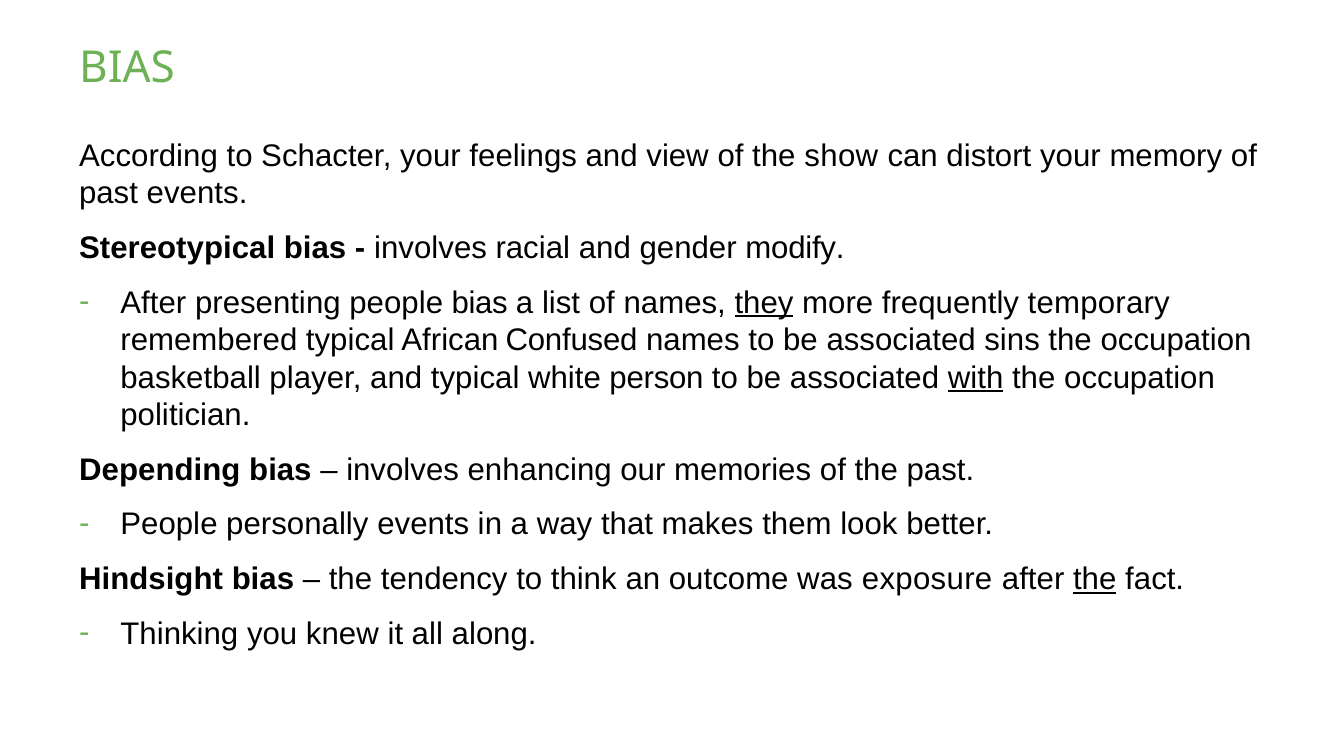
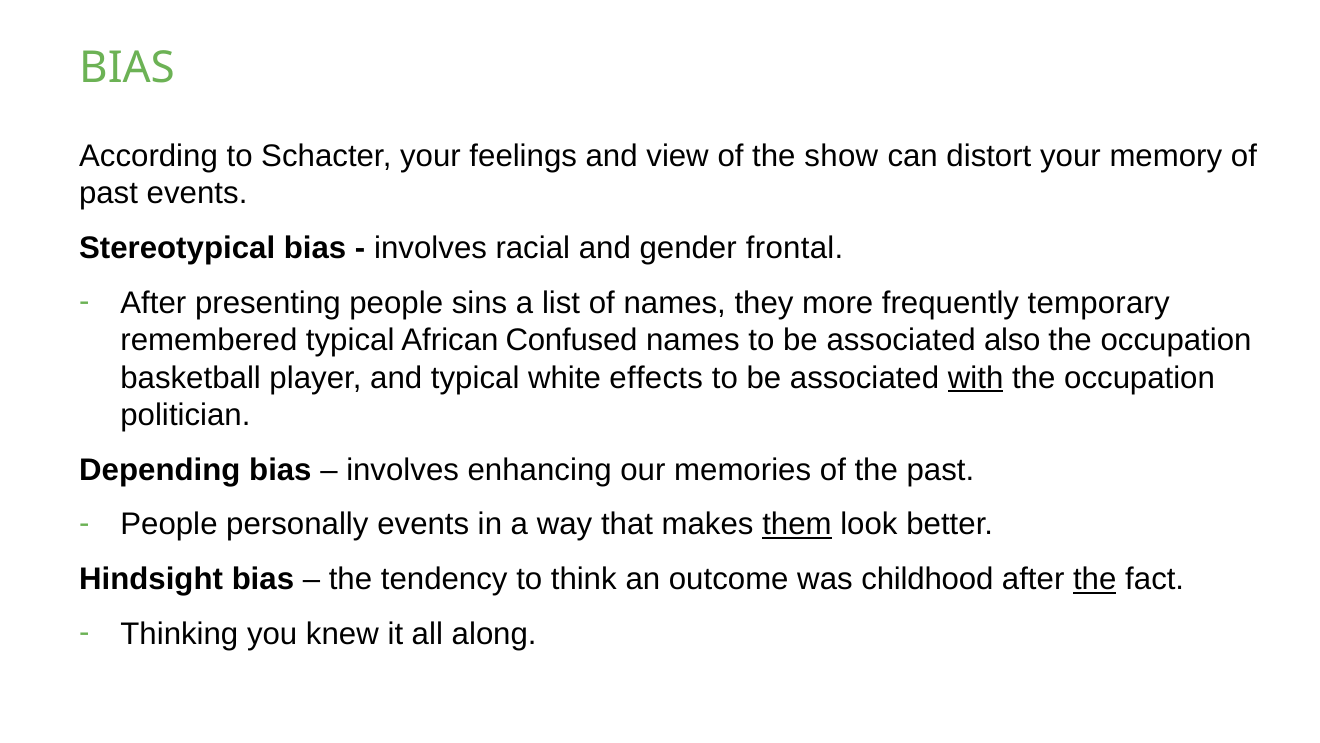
modify: modify -> frontal
people bias: bias -> sins
they underline: present -> none
sins: sins -> also
person: person -> effects
them underline: none -> present
exposure: exposure -> childhood
